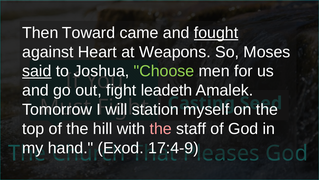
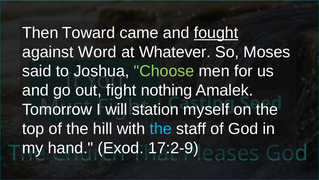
Heart: Heart -> Word
Weapons: Weapons -> Whatever
said underline: present -> none
leadeth: leadeth -> nothing
the at (161, 128) colour: pink -> light blue
17:4-9: 17:4-9 -> 17:2-9
